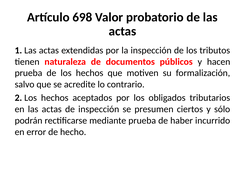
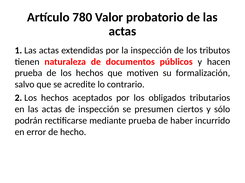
698: 698 -> 780
